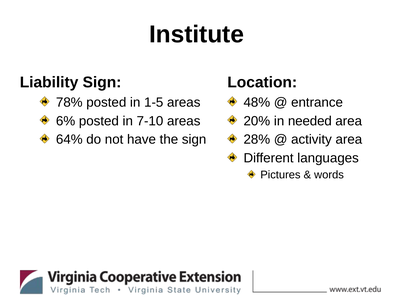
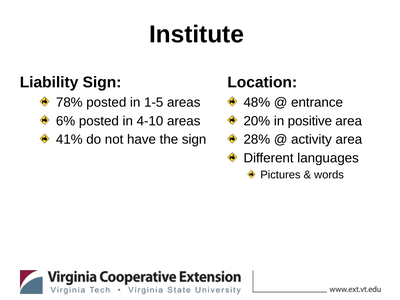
7-10: 7-10 -> 4-10
needed: needed -> positive
64%: 64% -> 41%
